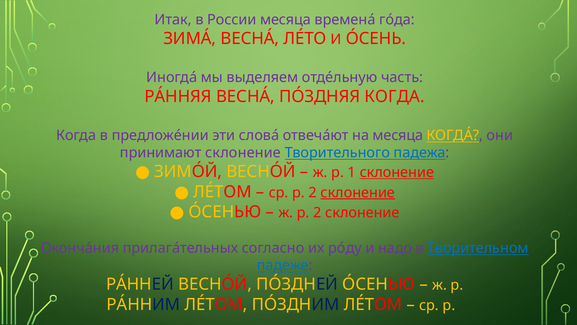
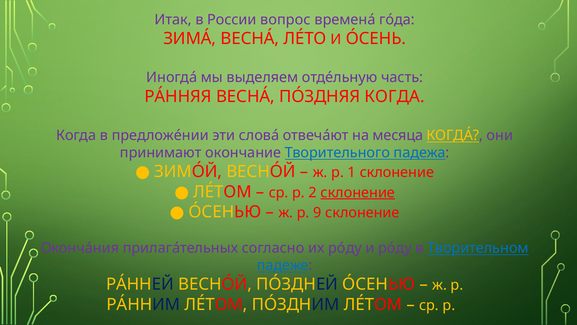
России месяца: месяца -> вопрос
принимают склонение: склонение -> окончание
склонение at (397, 172) underline: present -> none
ж р 2: 2 -> 9
и надо: надо -> рóду
